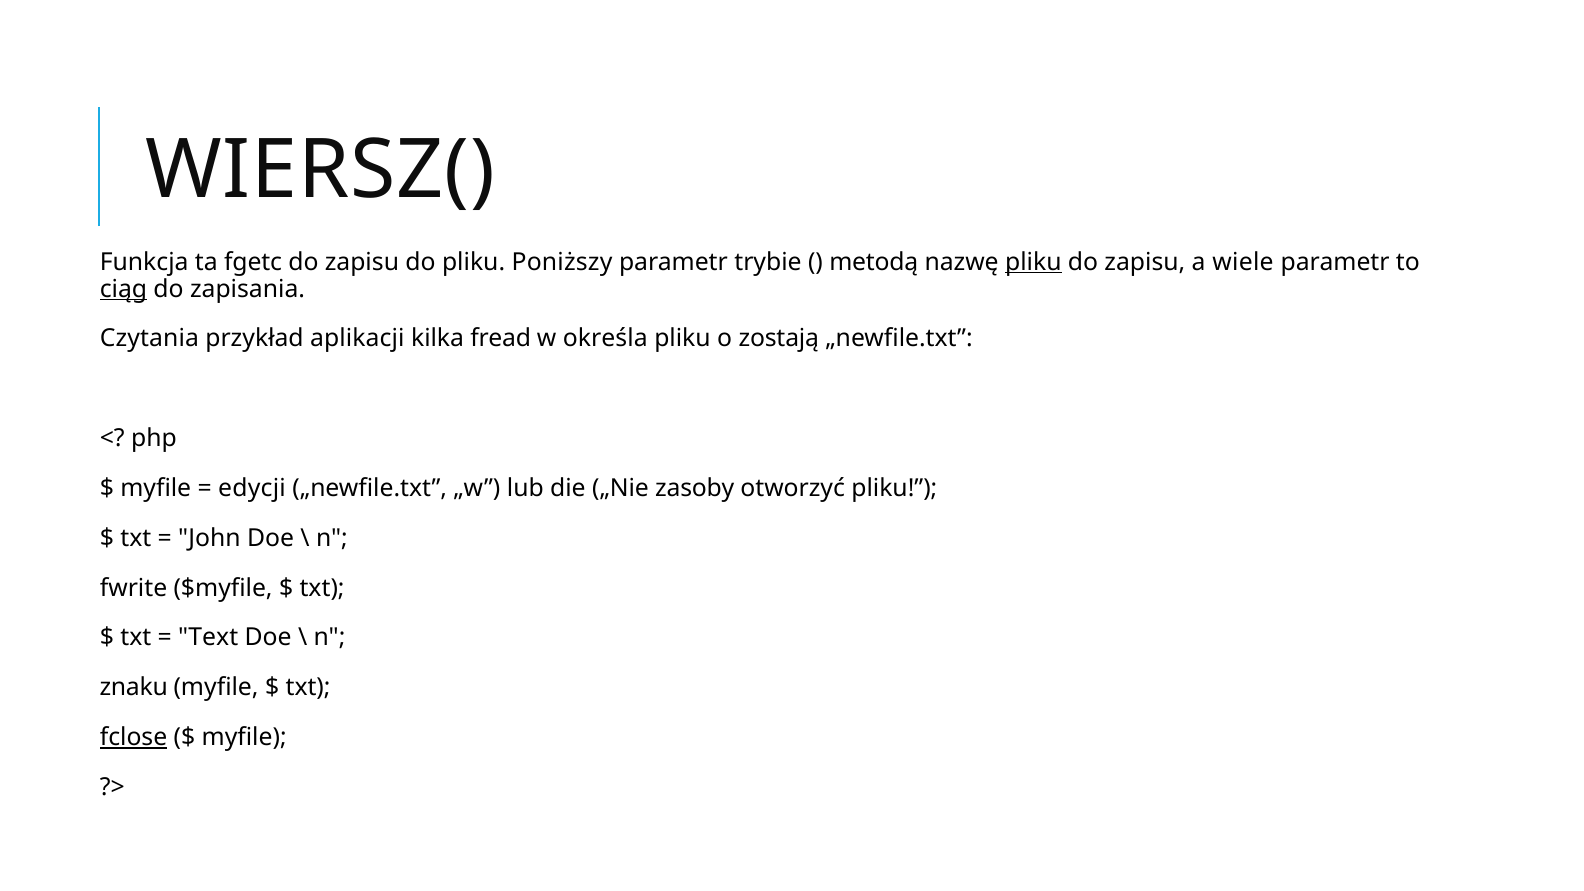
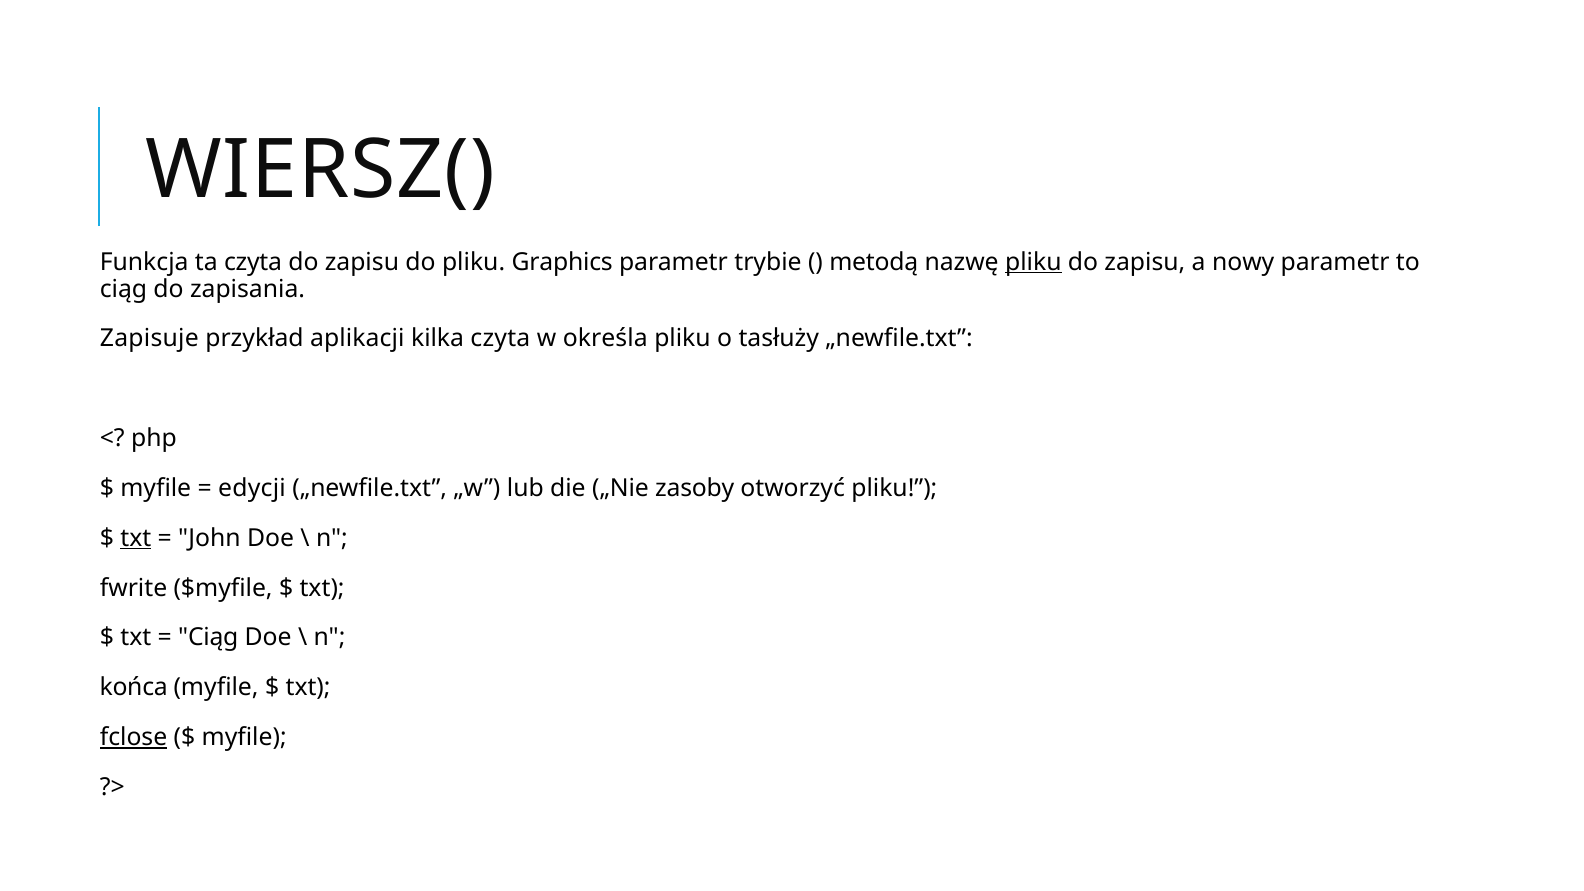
ta fgetc: fgetc -> czyta
Poniższy: Poniższy -> Graphics
wiele: wiele -> nowy
ciąg at (124, 289) underline: present -> none
Czytania: Czytania -> Zapisuje
kilka fread: fread -> czyta
zostają: zostają -> tasłuży
txt at (136, 538) underline: none -> present
Text at (208, 638): Text -> Ciąg
znaku: znaku -> końca
